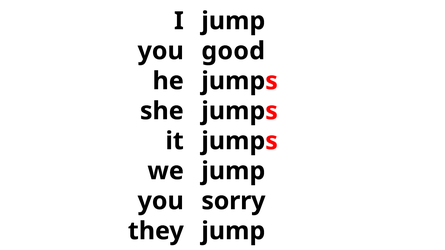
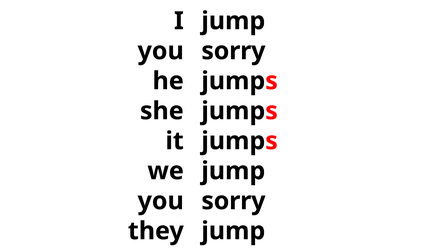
good at (233, 51): good -> sorry
